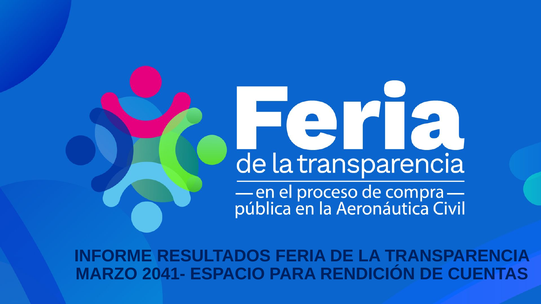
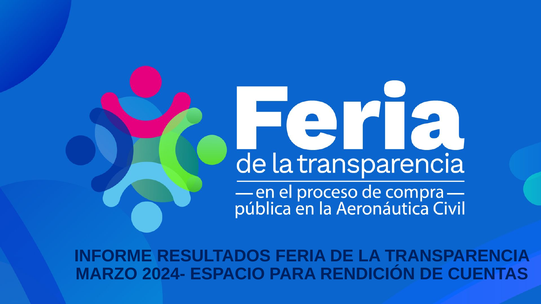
2041-: 2041- -> 2024-
